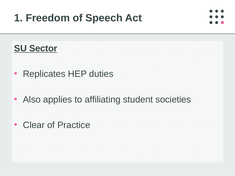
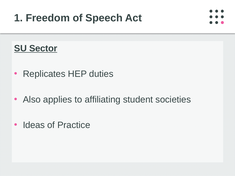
Clear: Clear -> Ideas
